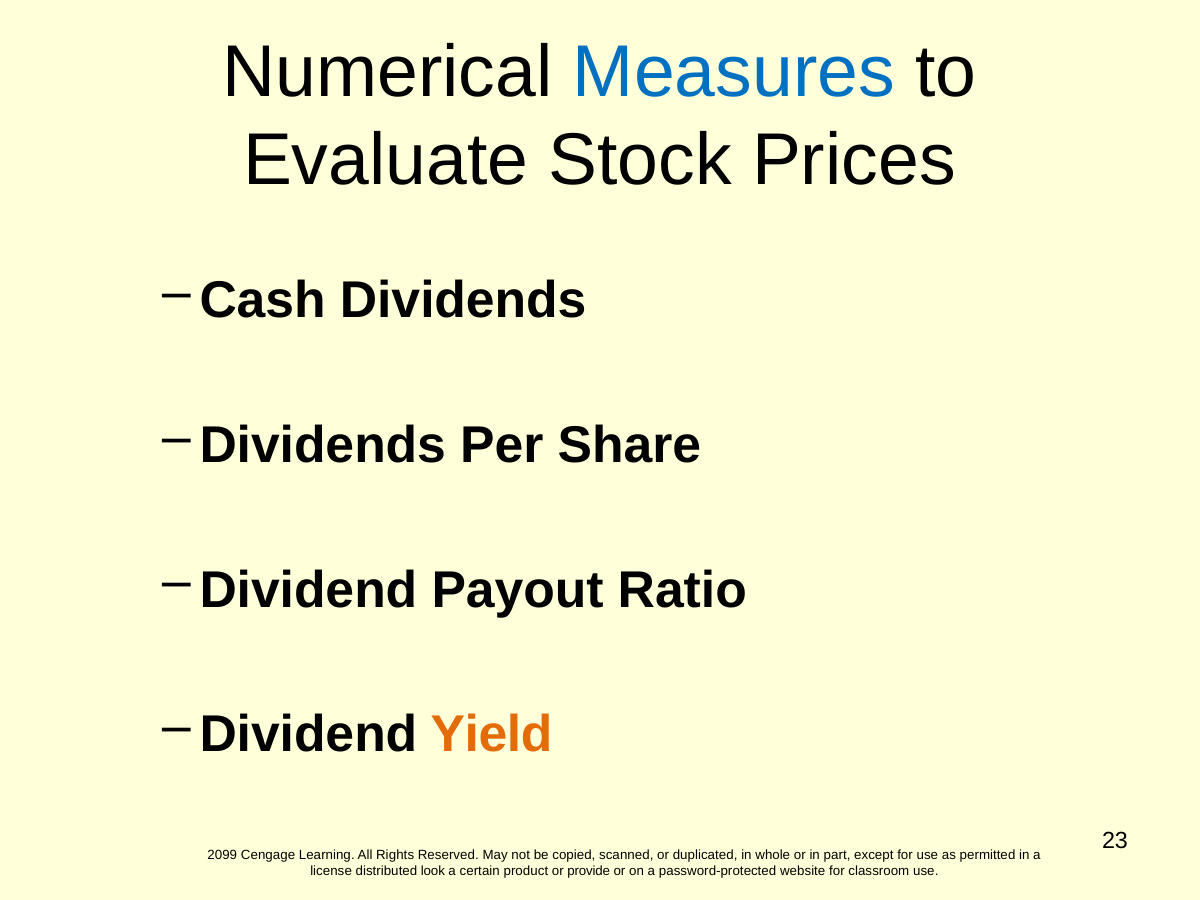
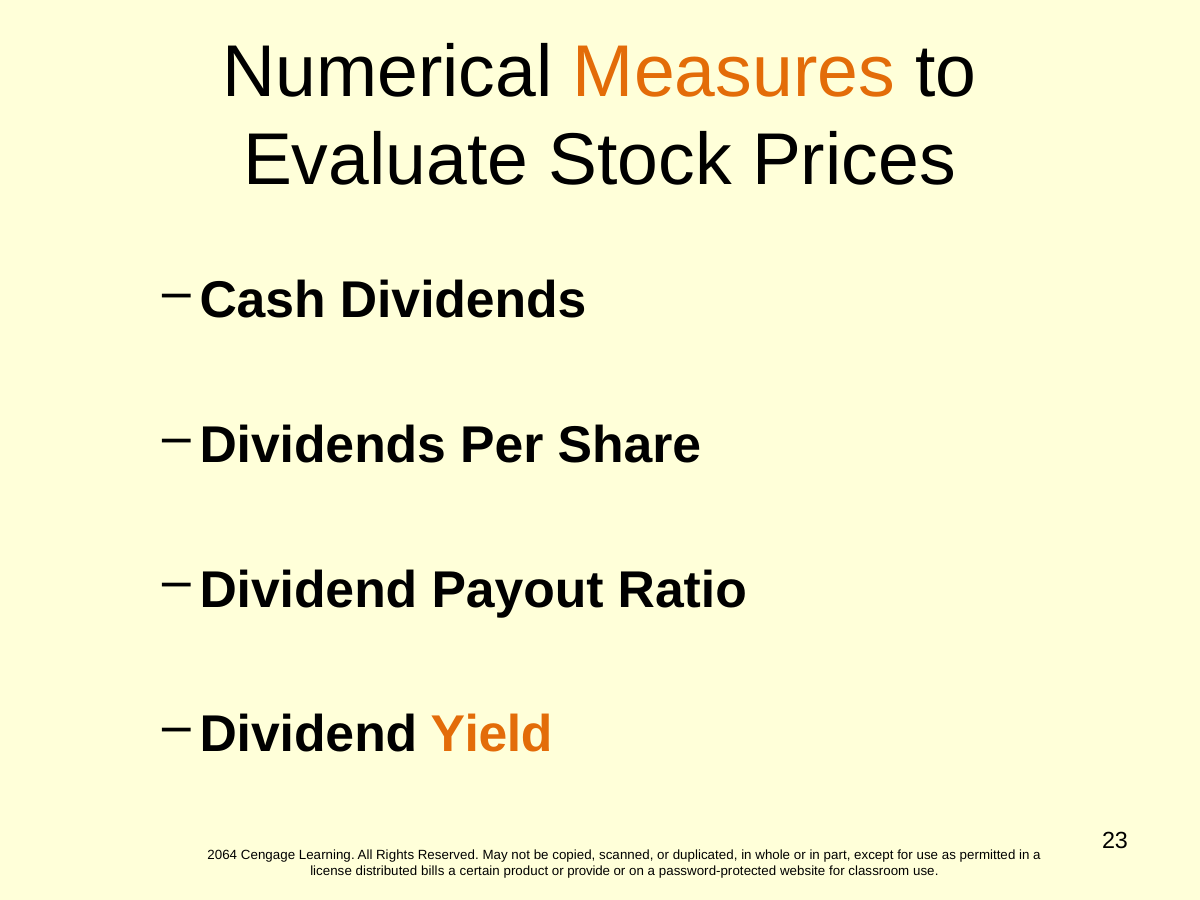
Measures colour: blue -> orange
2099: 2099 -> 2064
look: look -> bills
